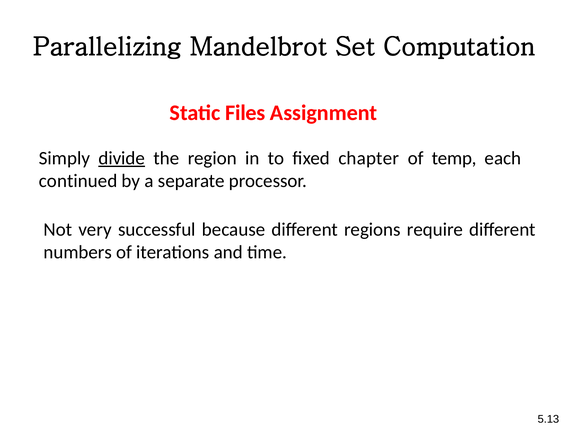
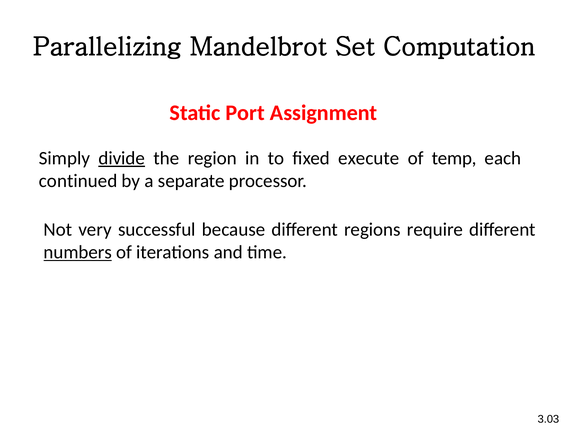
Files: Files -> Port
chapter: chapter -> execute
numbers underline: none -> present
5.13: 5.13 -> 3.03
